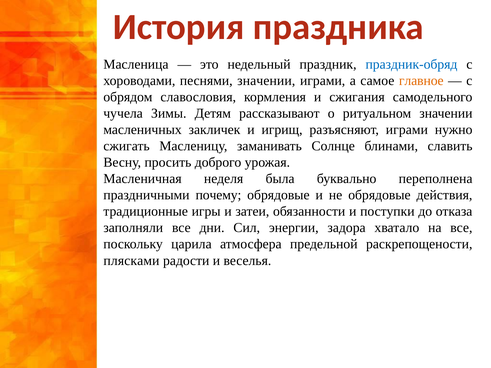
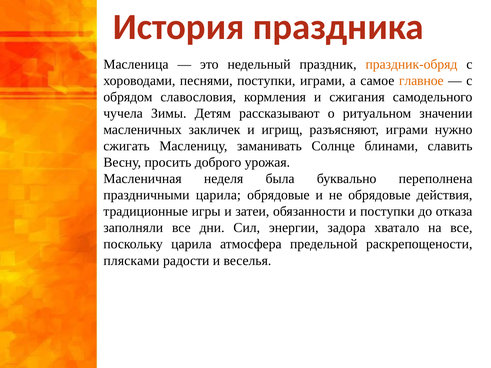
праздник-обряд colour: blue -> orange
песнями значении: значении -> поступки
праздничными почему: почему -> царила
